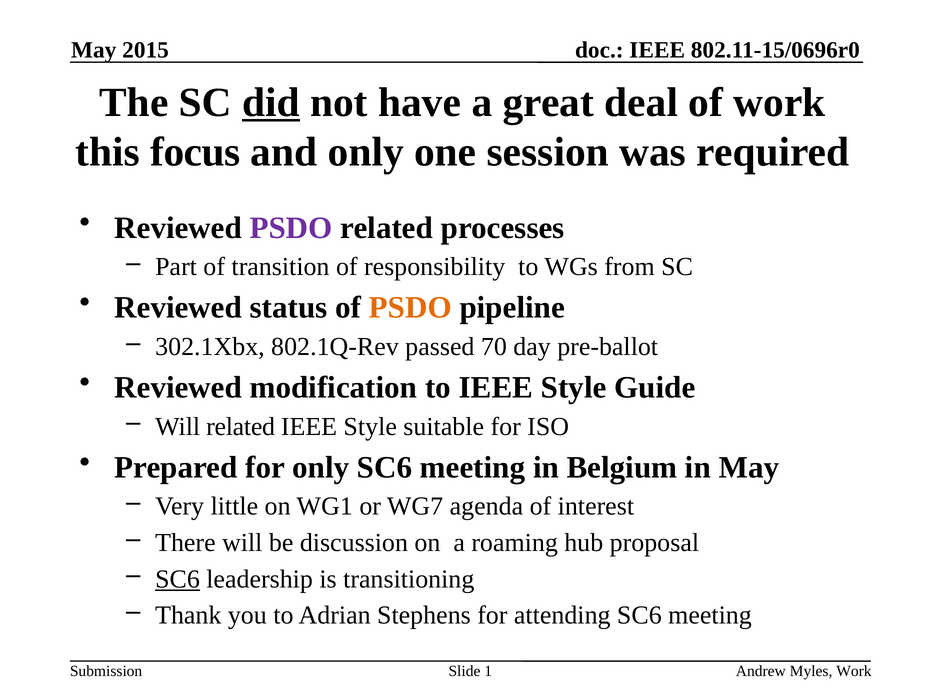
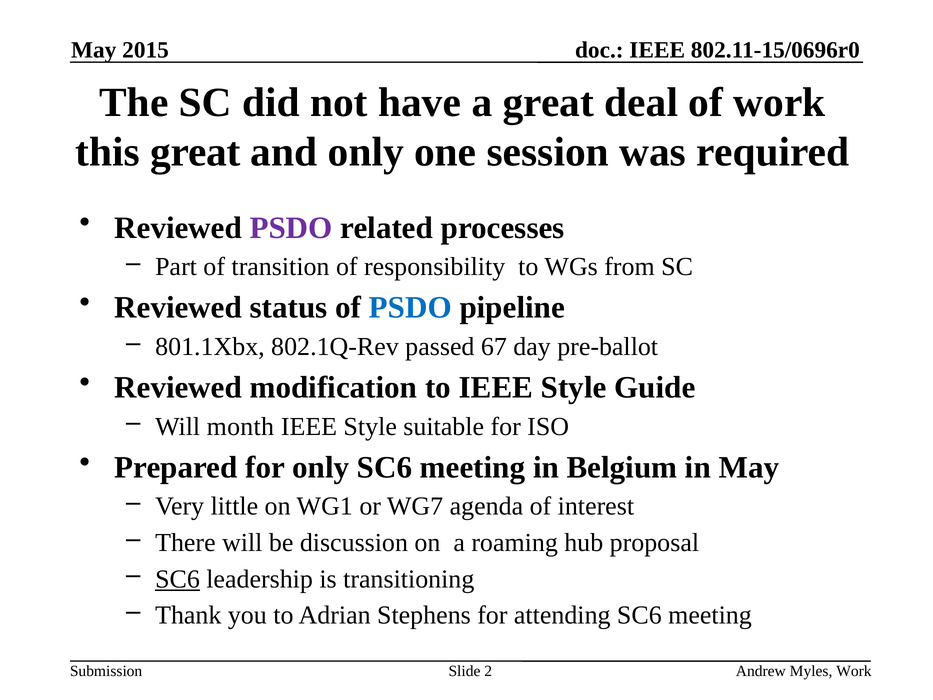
did underline: present -> none
this focus: focus -> great
PSDO at (410, 308) colour: orange -> blue
302.1Xbx: 302.1Xbx -> 801.1Xbx
70: 70 -> 67
Will related: related -> month
1: 1 -> 2
